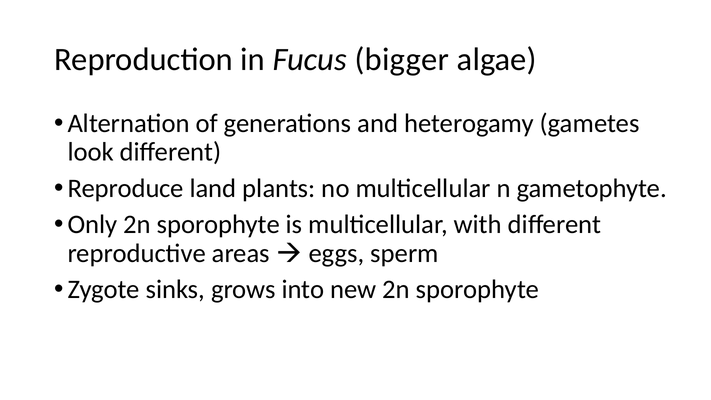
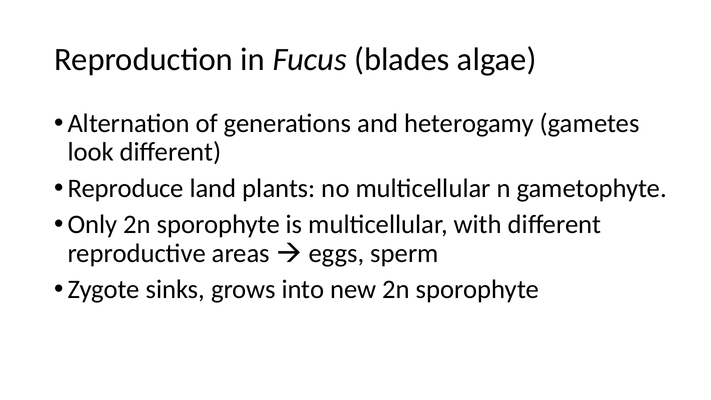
bigger: bigger -> blades
